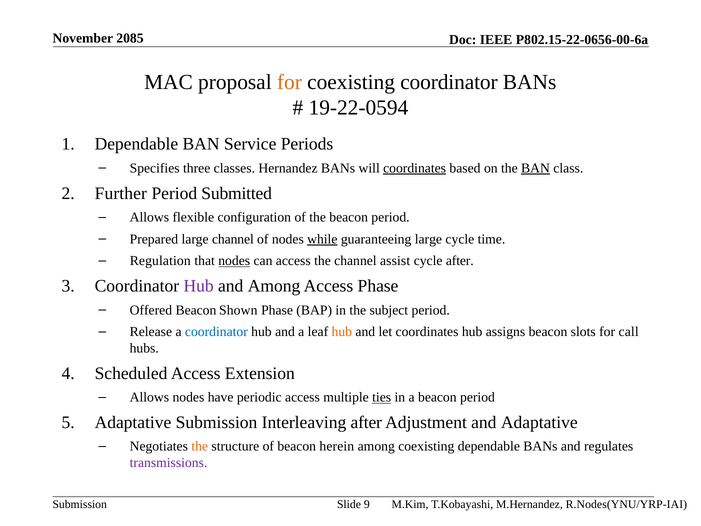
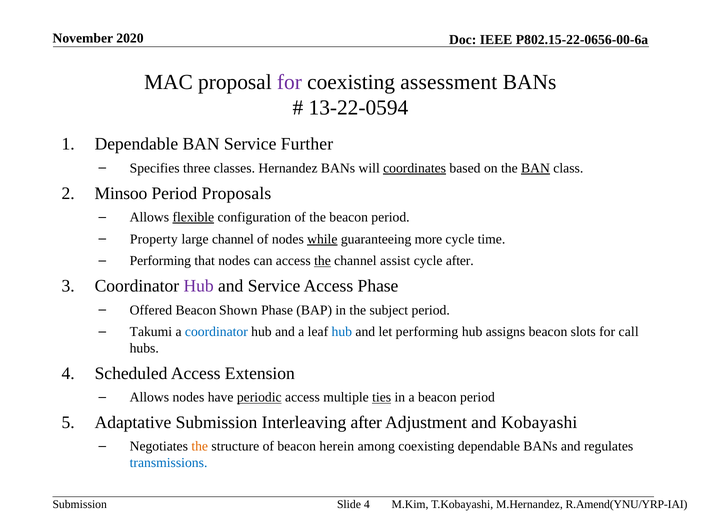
2085: 2085 -> 2020
for at (289, 82) colour: orange -> purple
coexisting coordinator: coordinator -> assessment
19-22-0594: 19-22-0594 -> 13-22-0594
Periods: Periods -> Further
Further: Further -> Minsoo
Submitted: Submitted -> Proposals
flexible underline: none -> present
Prepared: Prepared -> Property
guaranteeing large: large -> more
Regulation at (160, 261): Regulation -> Performing
nodes at (234, 261) underline: present -> none
the at (322, 261) underline: none -> present
and Among: Among -> Service
Release: Release -> Takumi
hub at (342, 332) colour: orange -> blue
let coordinates: coordinates -> performing
periodic underline: none -> present
and Adaptative: Adaptative -> Kobayashi
transmissions colour: purple -> blue
R.Nodes(YNU/YRP-IAI: R.Nodes(YNU/YRP-IAI -> R.Amend(YNU/YRP-IAI
Slide 9: 9 -> 4
